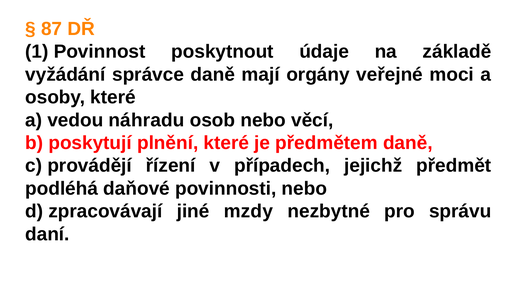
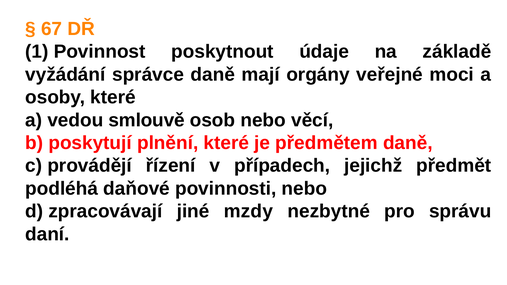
87: 87 -> 67
náhradu: náhradu -> smlouvě
